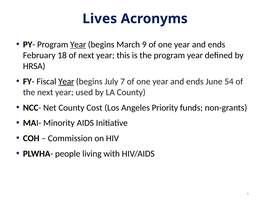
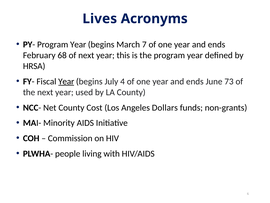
Year at (78, 44) underline: present -> none
9: 9 -> 7
18: 18 -> 68
7: 7 -> 4
54: 54 -> 73
Priority: Priority -> Dollars
